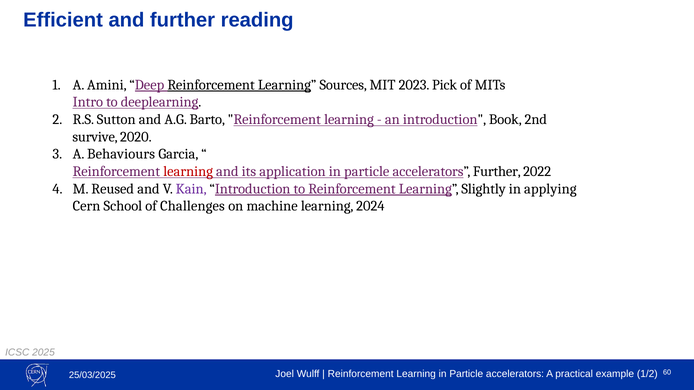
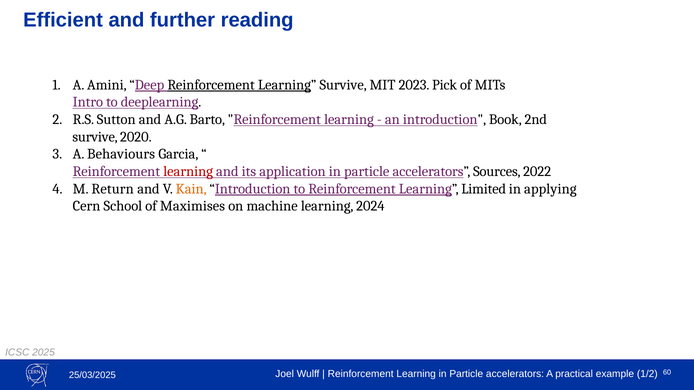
Learning Sources: Sources -> Survive
accelerators Further: Further -> Sources
Reused: Reused -> Return
Kain colour: purple -> orange
Slightly: Slightly -> Limited
Challenges: Challenges -> Maximises
